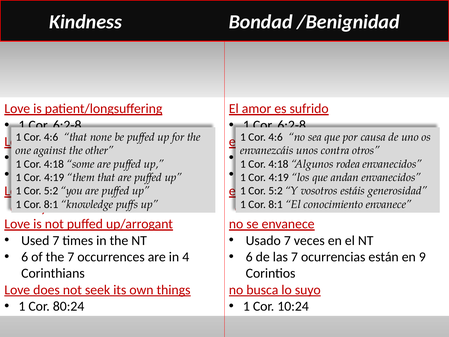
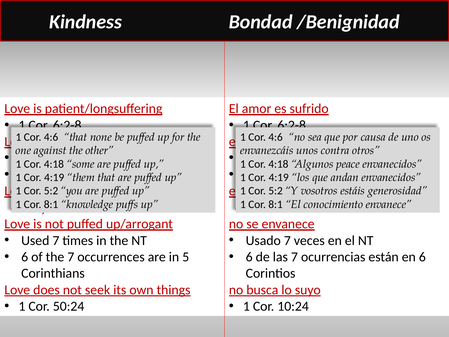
rodea: rodea -> peace
in 4: 4 -> 5
en 9: 9 -> 6
80:24: 80:24 -> 50:24
